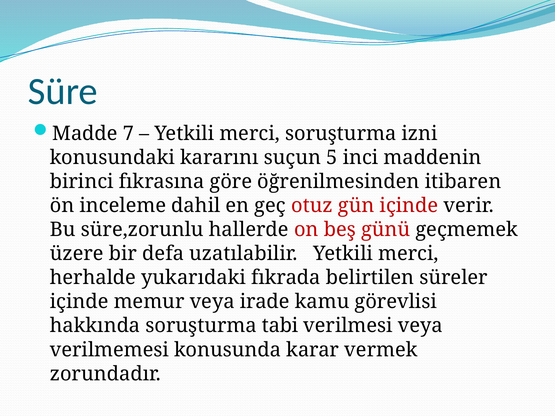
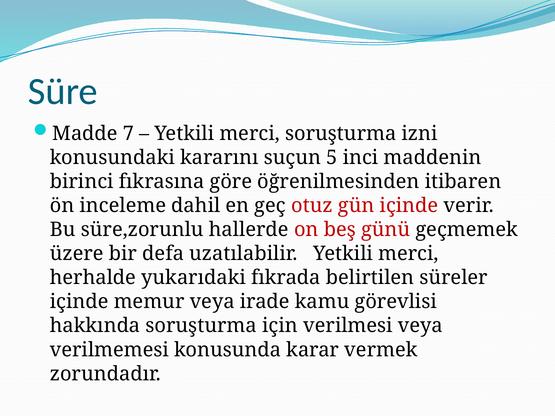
tabi: tabi -> için
